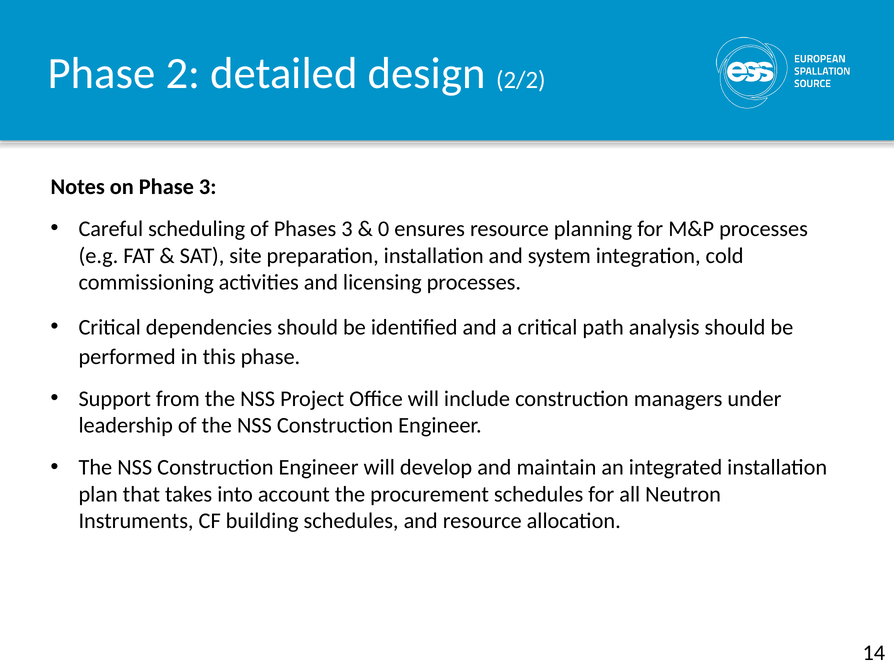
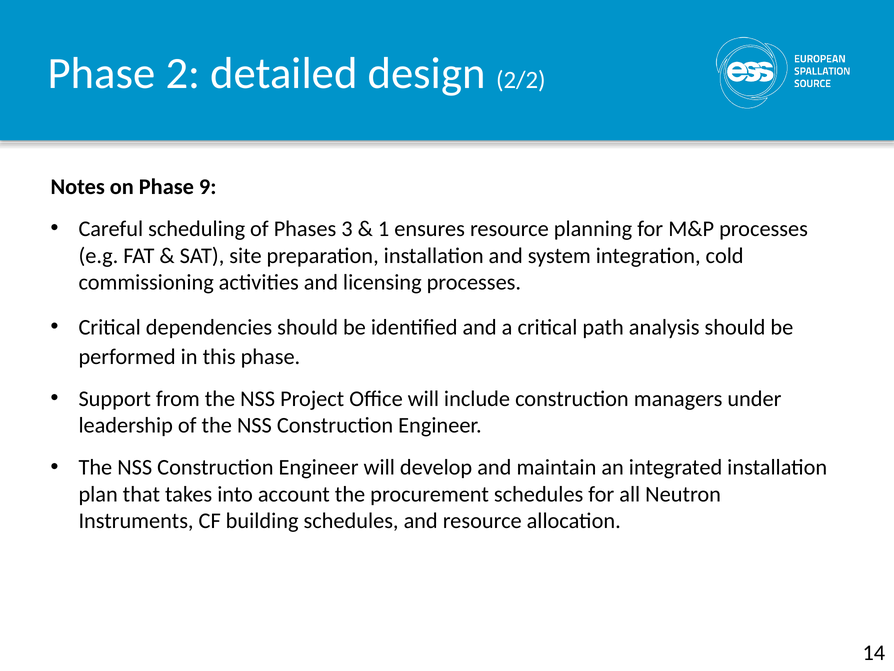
Phase 3: 3 -> 9
0: 0 -> 1
